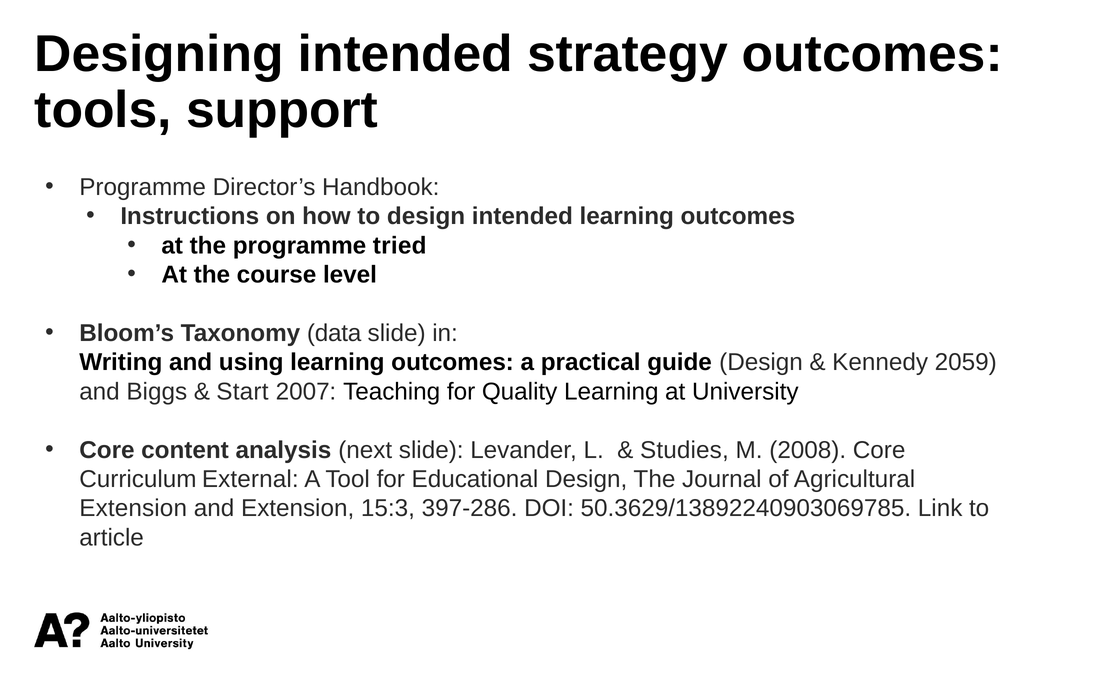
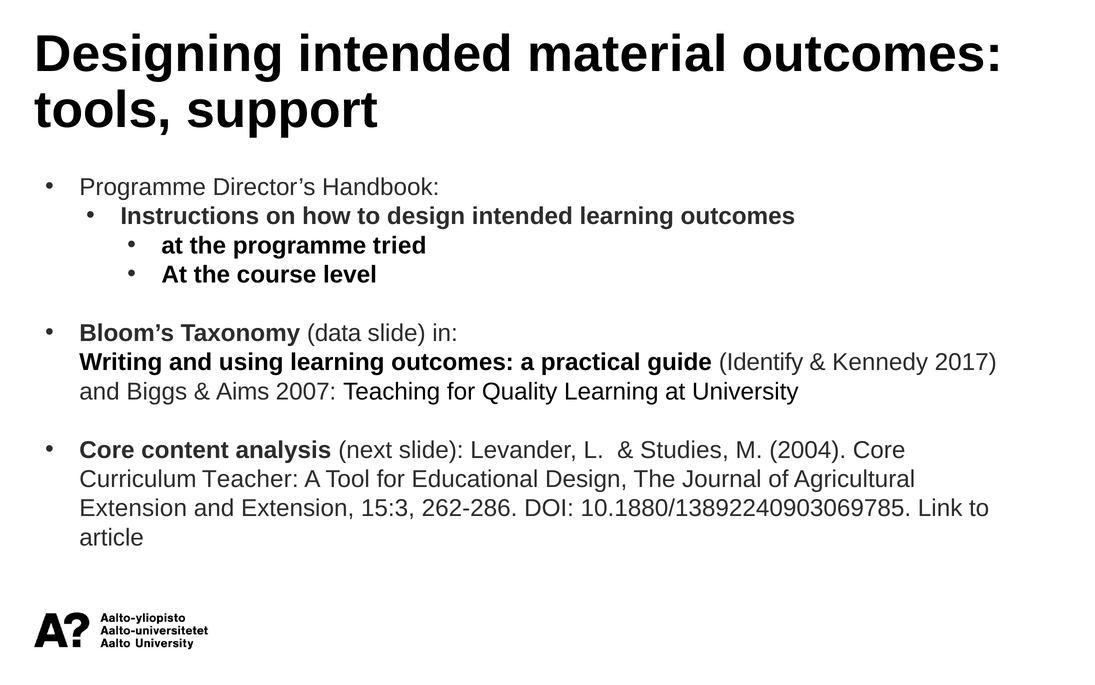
strategy: strategy -> material
guide Design: Design -> Identify
2059: 2059 -> 2017
Start: Start -> Aims
2008: 2008 -> 2004
External: External -> Teacher
397-286: 397-286 -> 262-286
50.3629/13892240903069785: 50.3629/13892240903069785 -> 10.1880/13892240903069785
